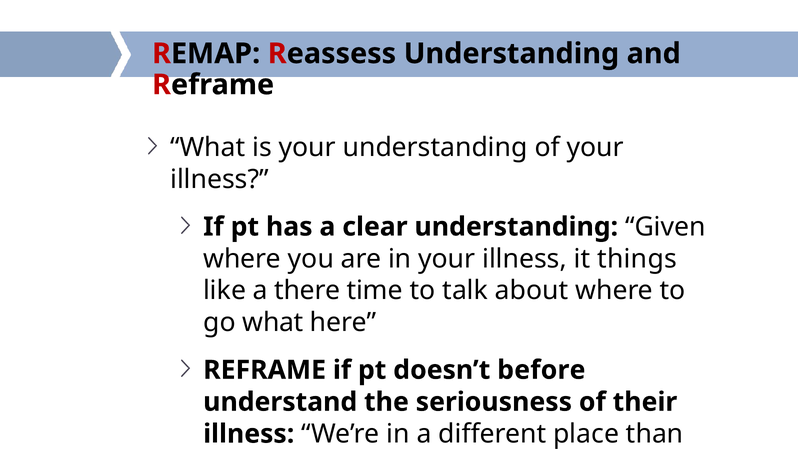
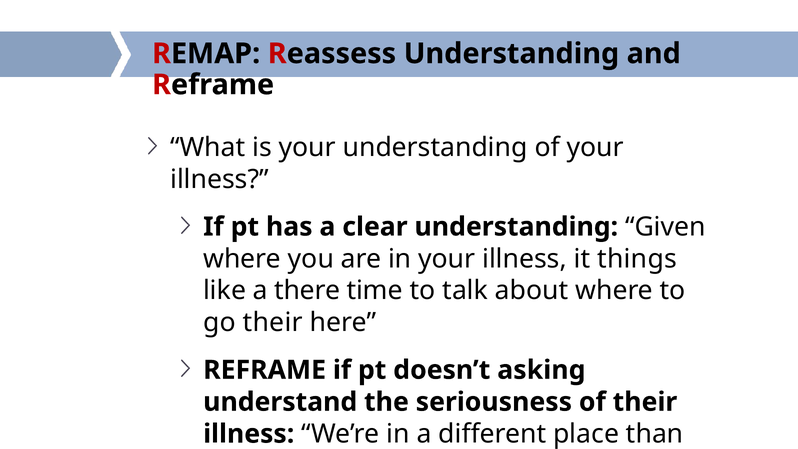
go what: what -> their
before: before -> asking
